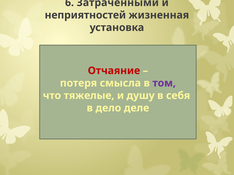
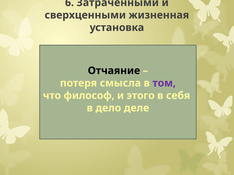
неприятностей: неприятностей -> сверхценными
Отчаяние colour: red -> black
тяжелые: тяжелые -> философ
душу: душу -> этого
